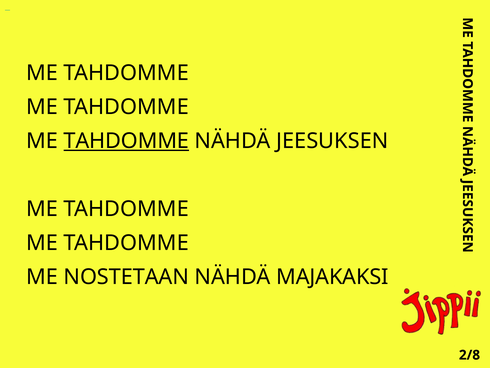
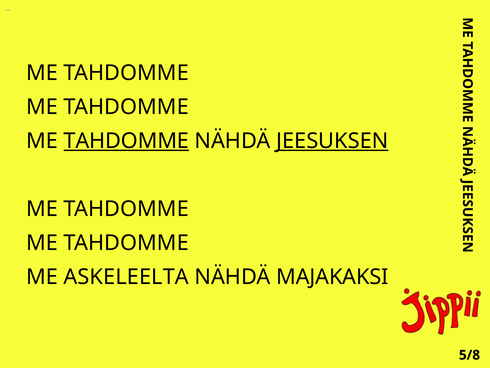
JEESUKSEN underline: none -> present
NOSTETAAN: NOSTETAAN -> ASKELEELTA
2/8: 2/8 -> 5/8
